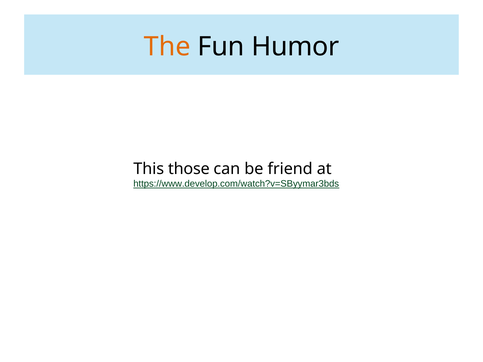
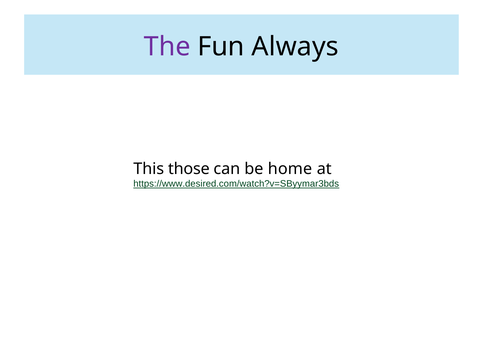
The colour: orange -> purple
Humor: Humor -> Always
friend: friend -> home
https://www.develop.com/watch?v=SByymar3bds: https://www.develop.com/watch?v=SByymar3bds -> https://www.desired.com/watch?v=SByymar3bds
